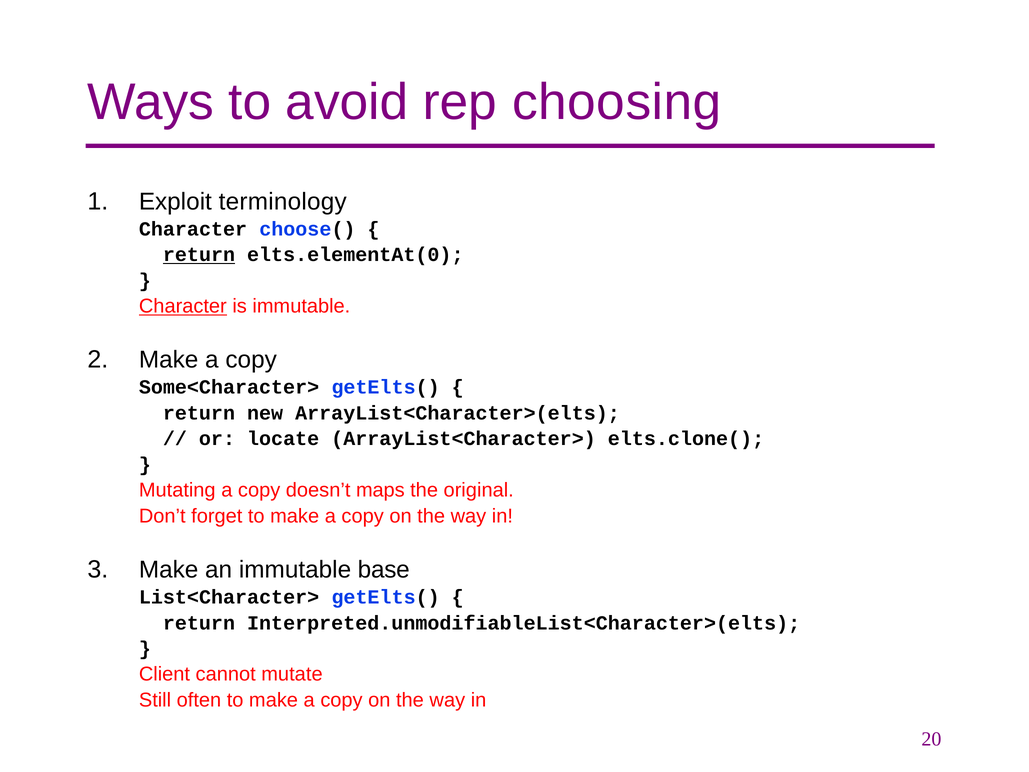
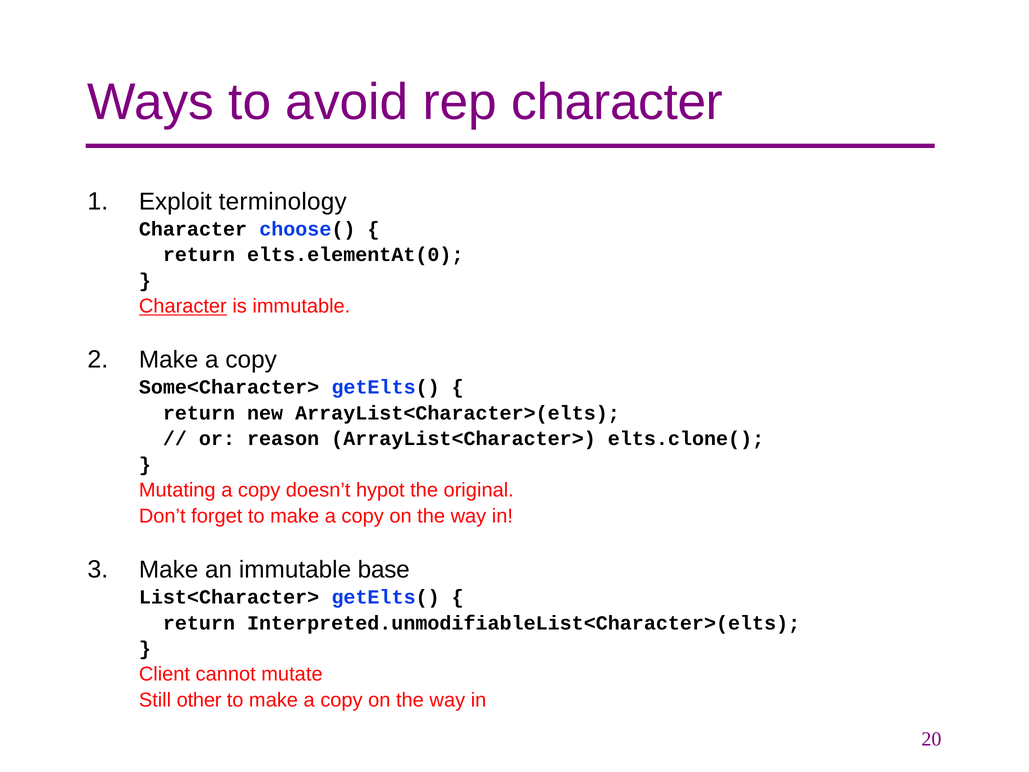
rep choosing: choosing -> character
return at (199, 255) underline: present -> none
locate: locate -> reason
maps: maps -> hypot
often: often -> other
